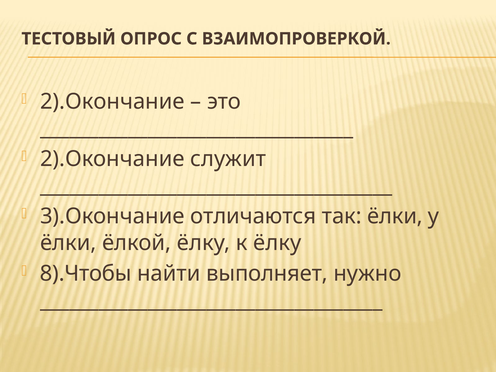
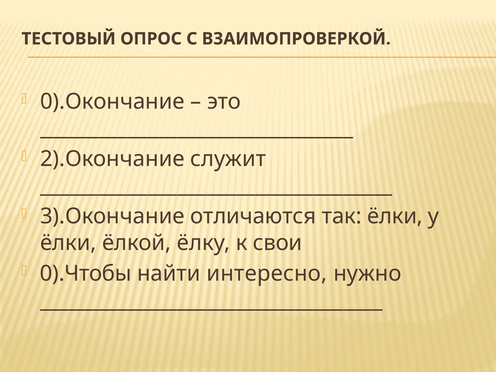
2).Окончание at (112, 102): 2).Окончание -> 0).Окончание
к ёлку: ёлку -> свои
8).Чтобы: 8).Чтобы -> 0).Чтобы
выполняет: выполняет -> интересно
